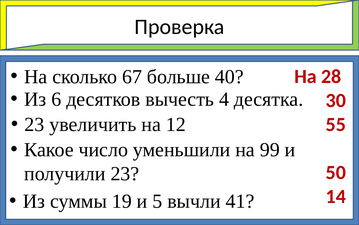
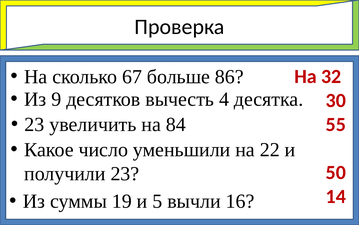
40: 40 -> 86
28: 28 -> 32
6: 6 -> 9
12: 12 -> 84
99: 99 -> 22
41: 41 -> 16
